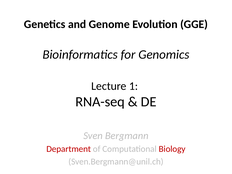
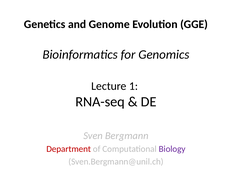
Biology colour: red -> purple
